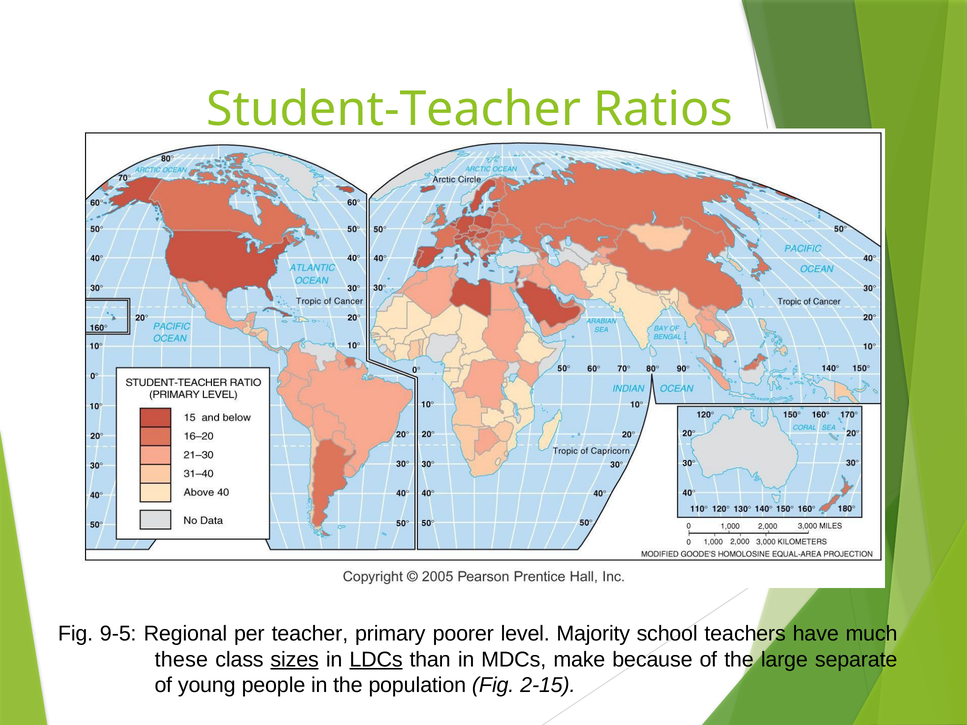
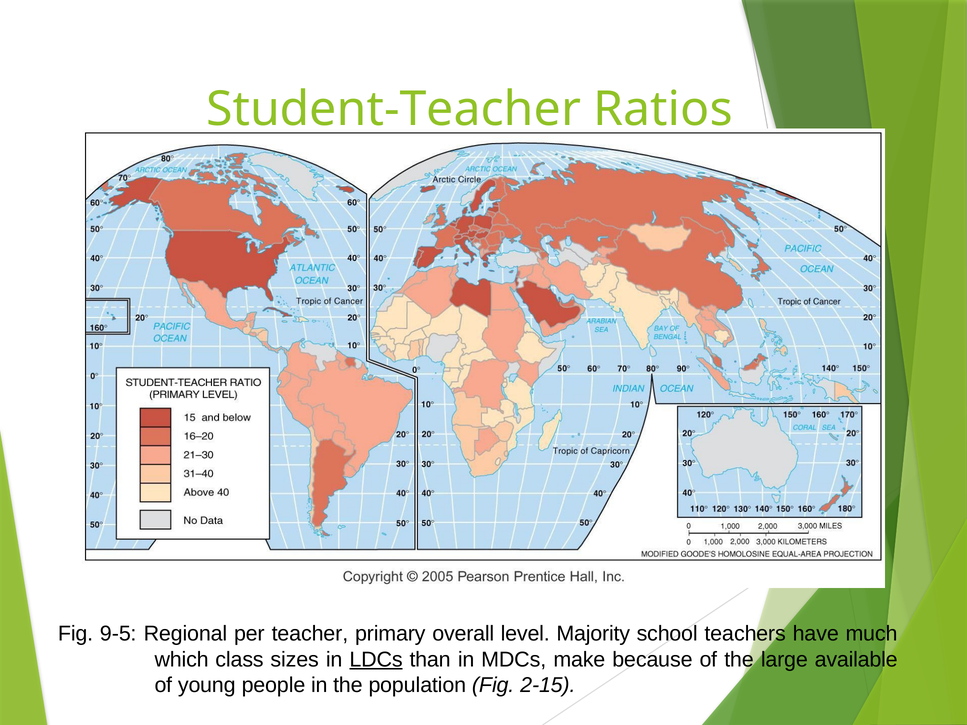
poorer: poorer -> overall
these: these -> which
sizes underline: present -> none
separate: separate -> available
